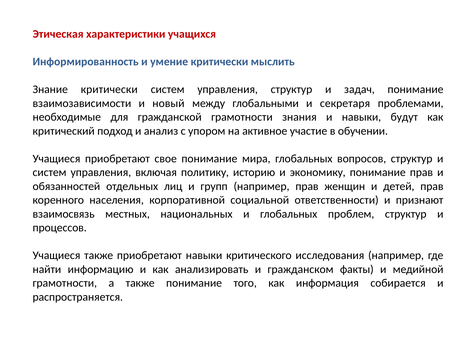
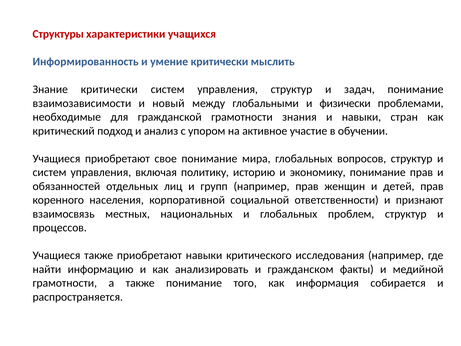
Этическая: Этическая -> Структуры
секретаря: секретаря -> физически
будут: будут -> стран
